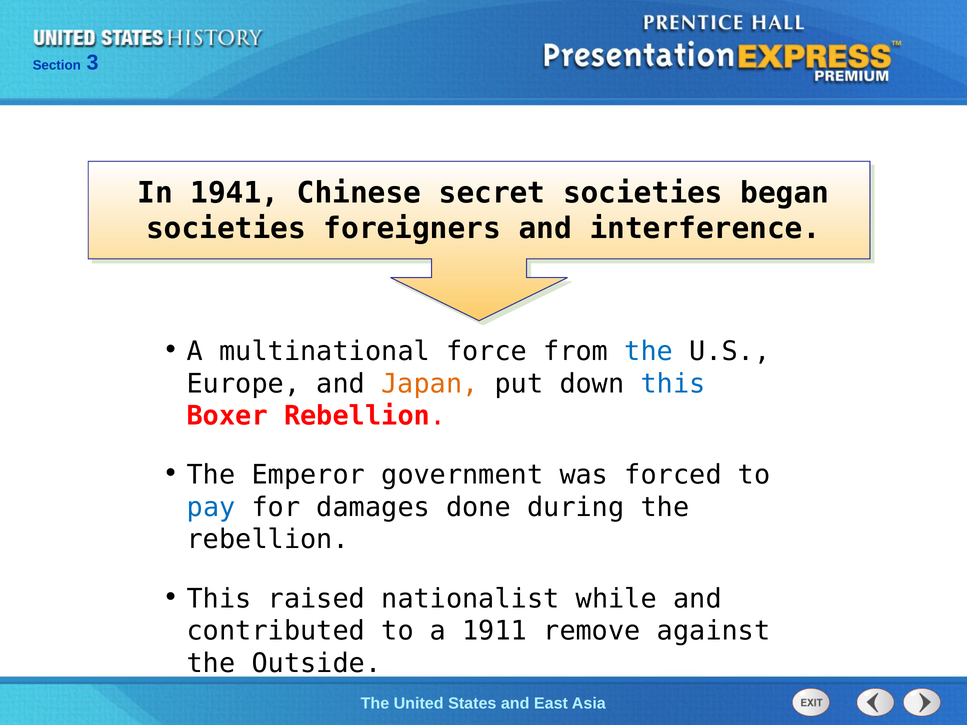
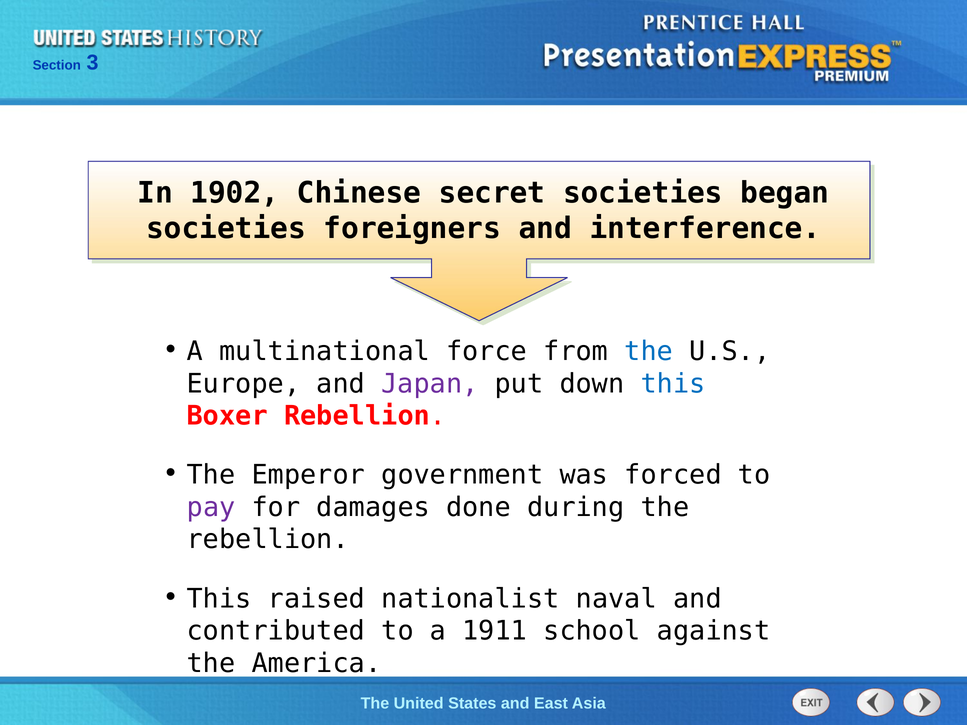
1941: 1941 -> 1902
Japan colour: orange -> purple
pay colour: blue -> purple
while: while -> naval
remove: remove -> school
Outside: Outside -> America
